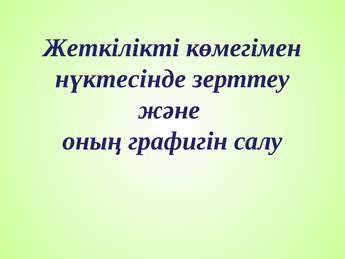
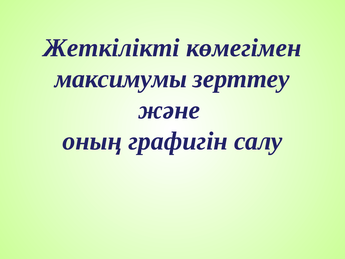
нүктесінде: нүктесінде -> максимумы
